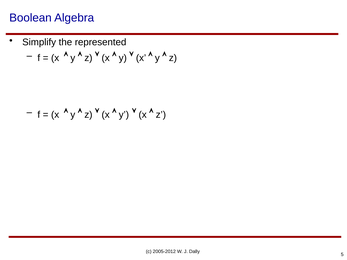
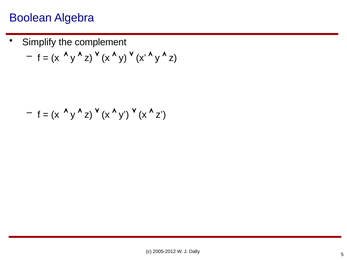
represented: represented -> complement
